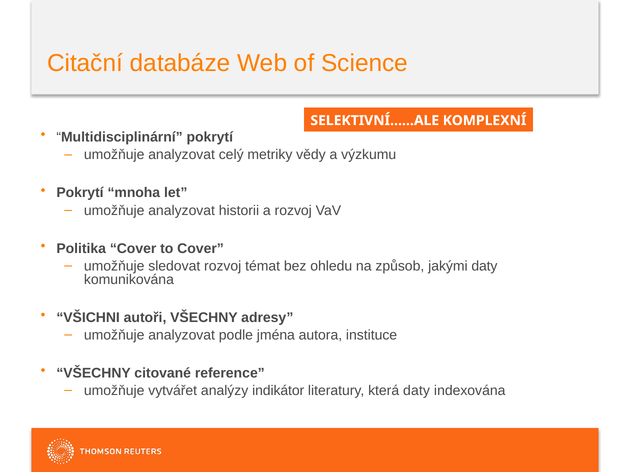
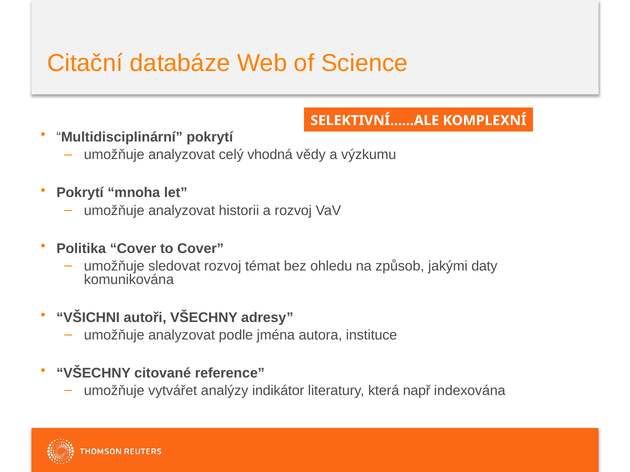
metriky: metriky -> vhodná
která daty: daty -> např
